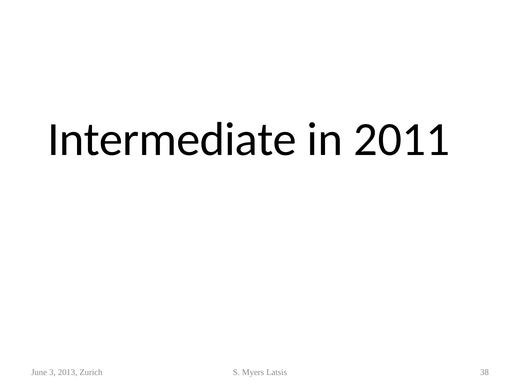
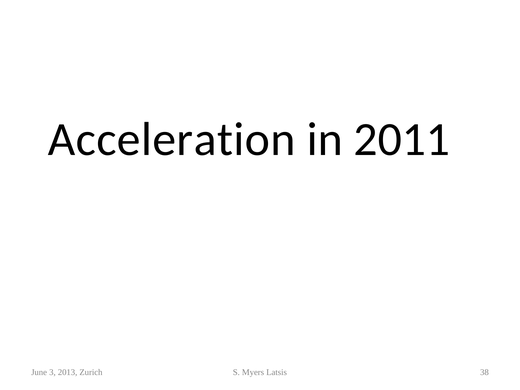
Intermediate: Intermediate -> Acceleration
